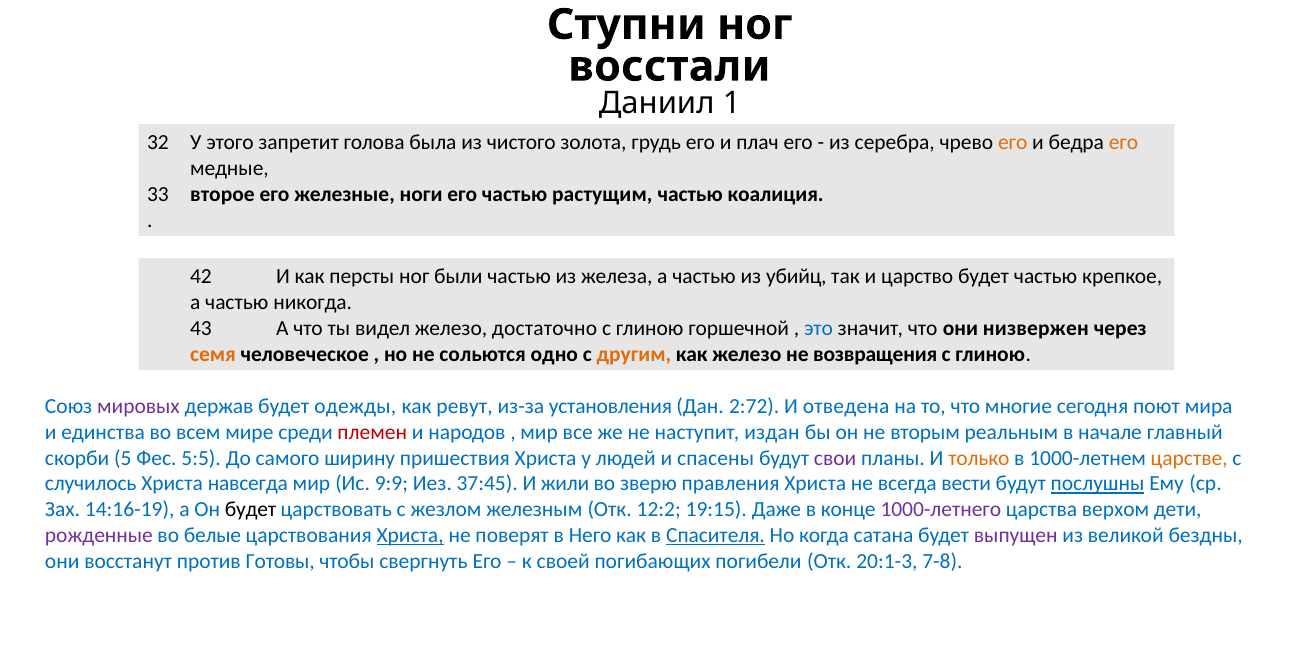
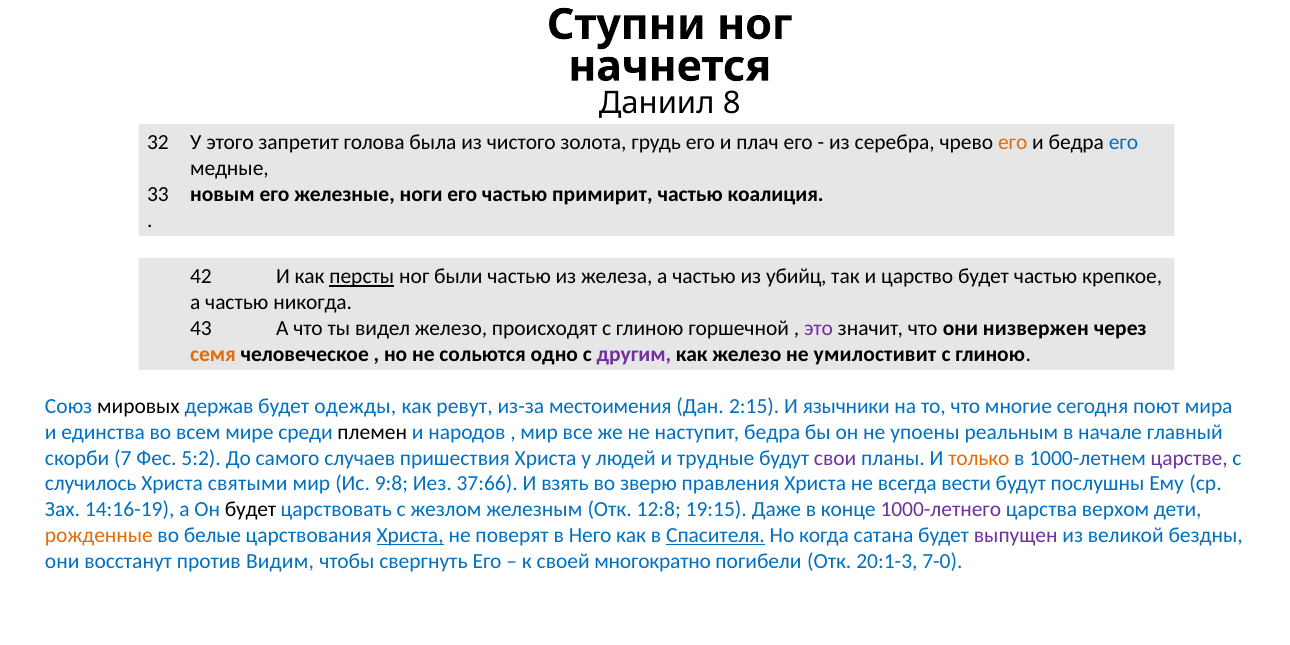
восстали: восстали -> начнется
1: 1 -> 8
его at (1123, 143) colour: orange -> blue
второе: второе -> новым
растущим: растущим -> примирит
персты underline: none -> present
достаточно: достаточно -> происходят
это colour: blue -> purple
другим colour: orange -> purple
возвращения: возвращения -> умилостивит
мировых colour: purple -> black
установления: установления -> местоимения
2:72: 2:72 -> 2:15
отведена: отведена -> язычники
племен colour: red -> black
наступит издан: издан -> бедра
вторым: вторым -> упоены
5: 5 -> 7
5:5: 5:5 -> 5:2
ширину: ширину -> случаев
спасены: спасены -> трудные
царстве colour: orange -> purple
навсегда: навсегда -> святыми
9:9: 9:9 -> 9:8
37:45: 37:45 -> 37:66
жили: жили -> взять
послушны underline: present -> none
12:2: 12:2 -> 12:8
рожденные colour: purple -> orange
Готовы: Готовы -> Видим
погибающих: погибающих -> многократно
7-8: 7-8 -> 7-0
